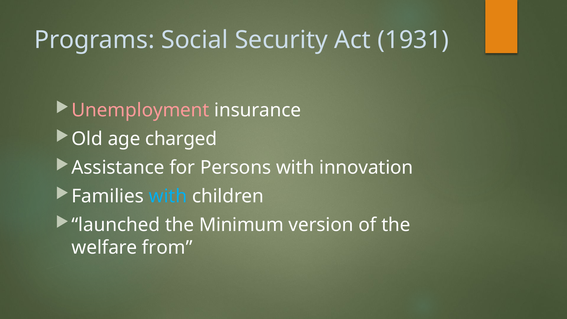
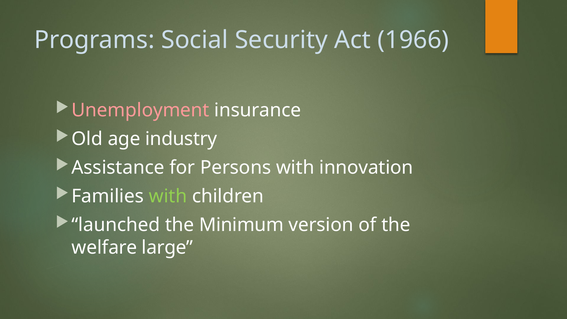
1931: 1931 -> 1966
charged: charged -> industry
with at (168, 196) colour: light blue -> light green
from: from -> large
